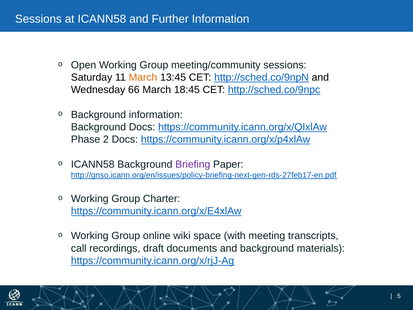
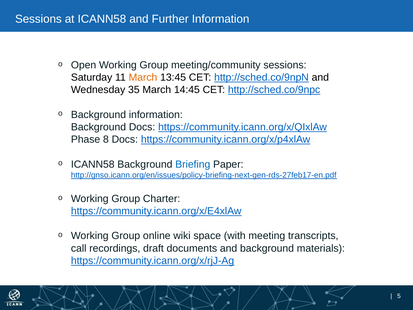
66: 66 -> 35
18:45: 18:45 -> 14:45
2: 2 -> 8
Briefing colour: purple -> blue
